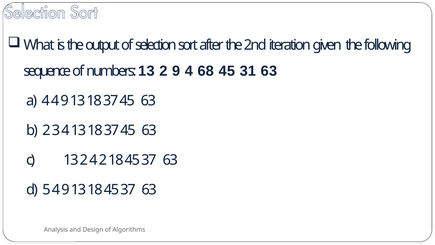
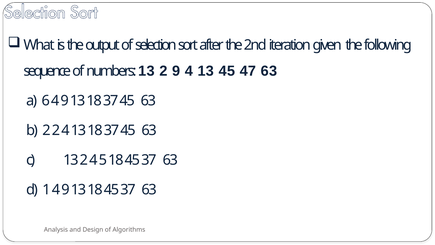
9 4 68: 68 -> 13
31: 31 -> 47
a 4: 4 -> 6
2 3: 3 -> 2
4 2: 2 -> 5
5: 5 -> 1
